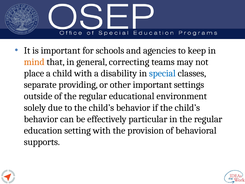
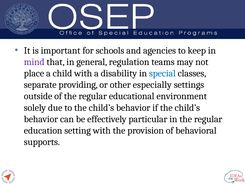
mind colour: orange -> purple
correcting: correcting -> regulation
other important: important -> especially
